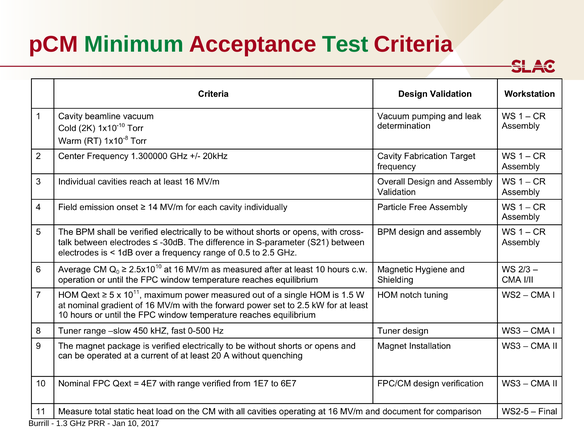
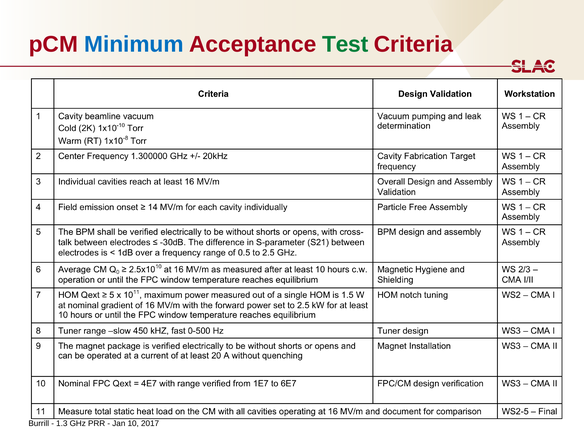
Minimum colour: green -> blue
